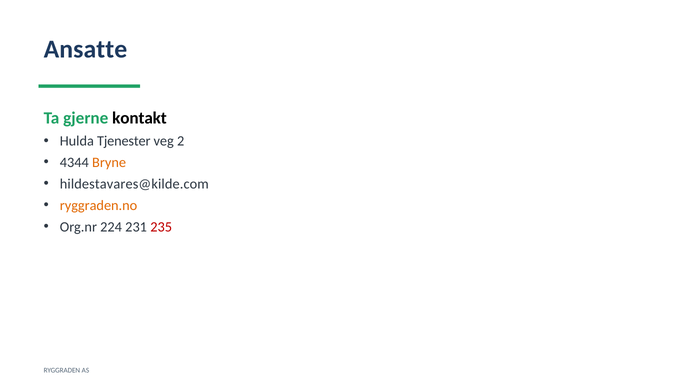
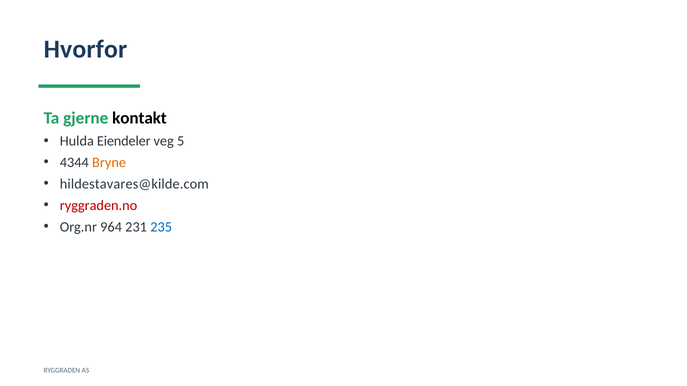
Ansatte: Ansatte -> Hvorfor
Tjenester: Tjenester -> Eiendeler
2: 2 -> 5
ryggraden.no colour: orange -> red
224: 224 -> 964
235 colour: red -> blue
